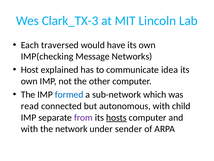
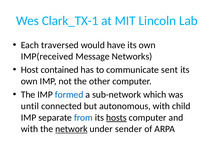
Clark_TX-3: Clark_TX-3 -> Clark_TX-1
IMP(checking: IMP(checking -> IMP(received
explained: explained -> contained
idea: idea -> sent
read: read -> until
from colour: purple -> blue
network underline: none -> present
